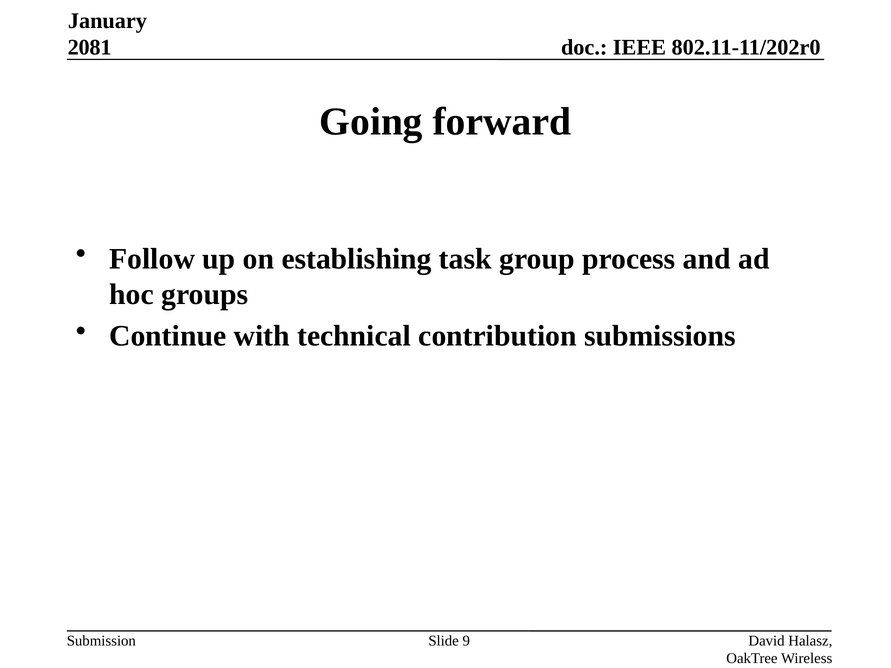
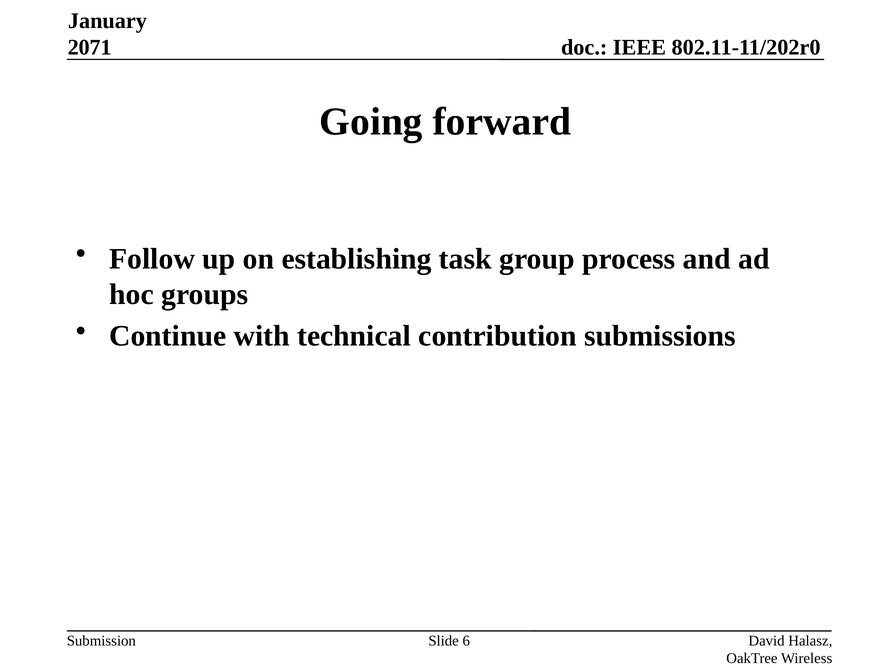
2081: 2081 -> 2071
9: 9 -> 6
